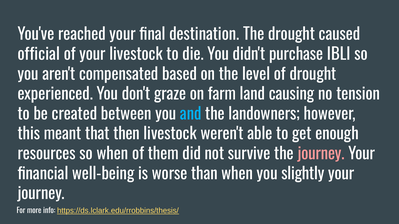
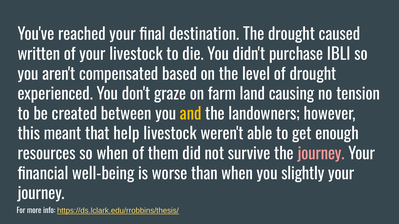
official: official -> written
and colour: light blue -> yellow
then: then -> help
